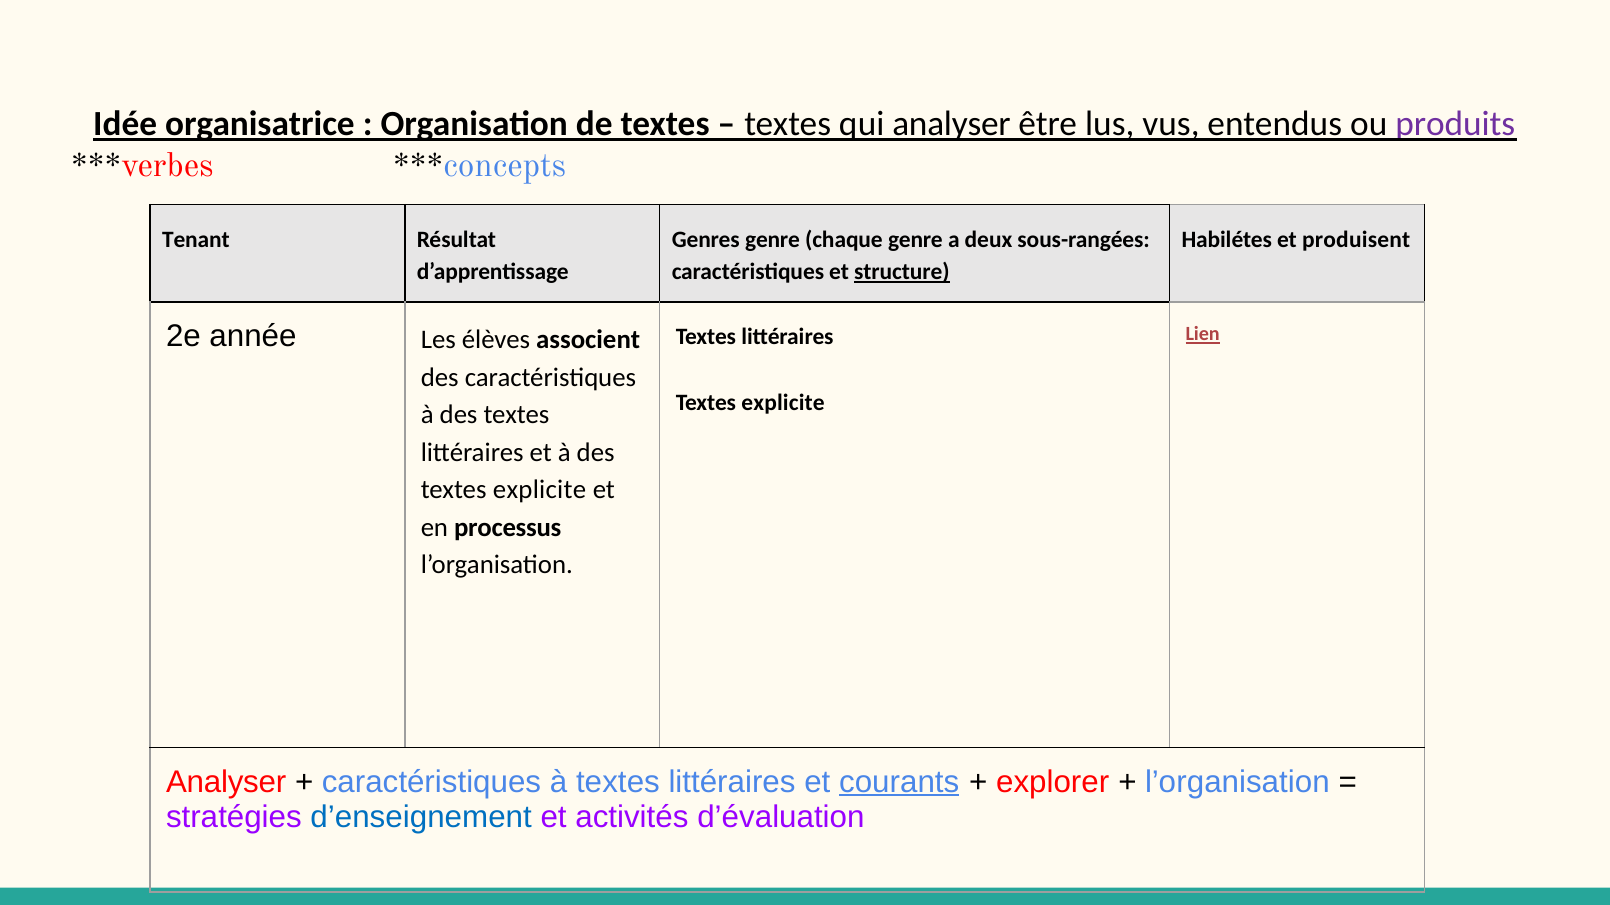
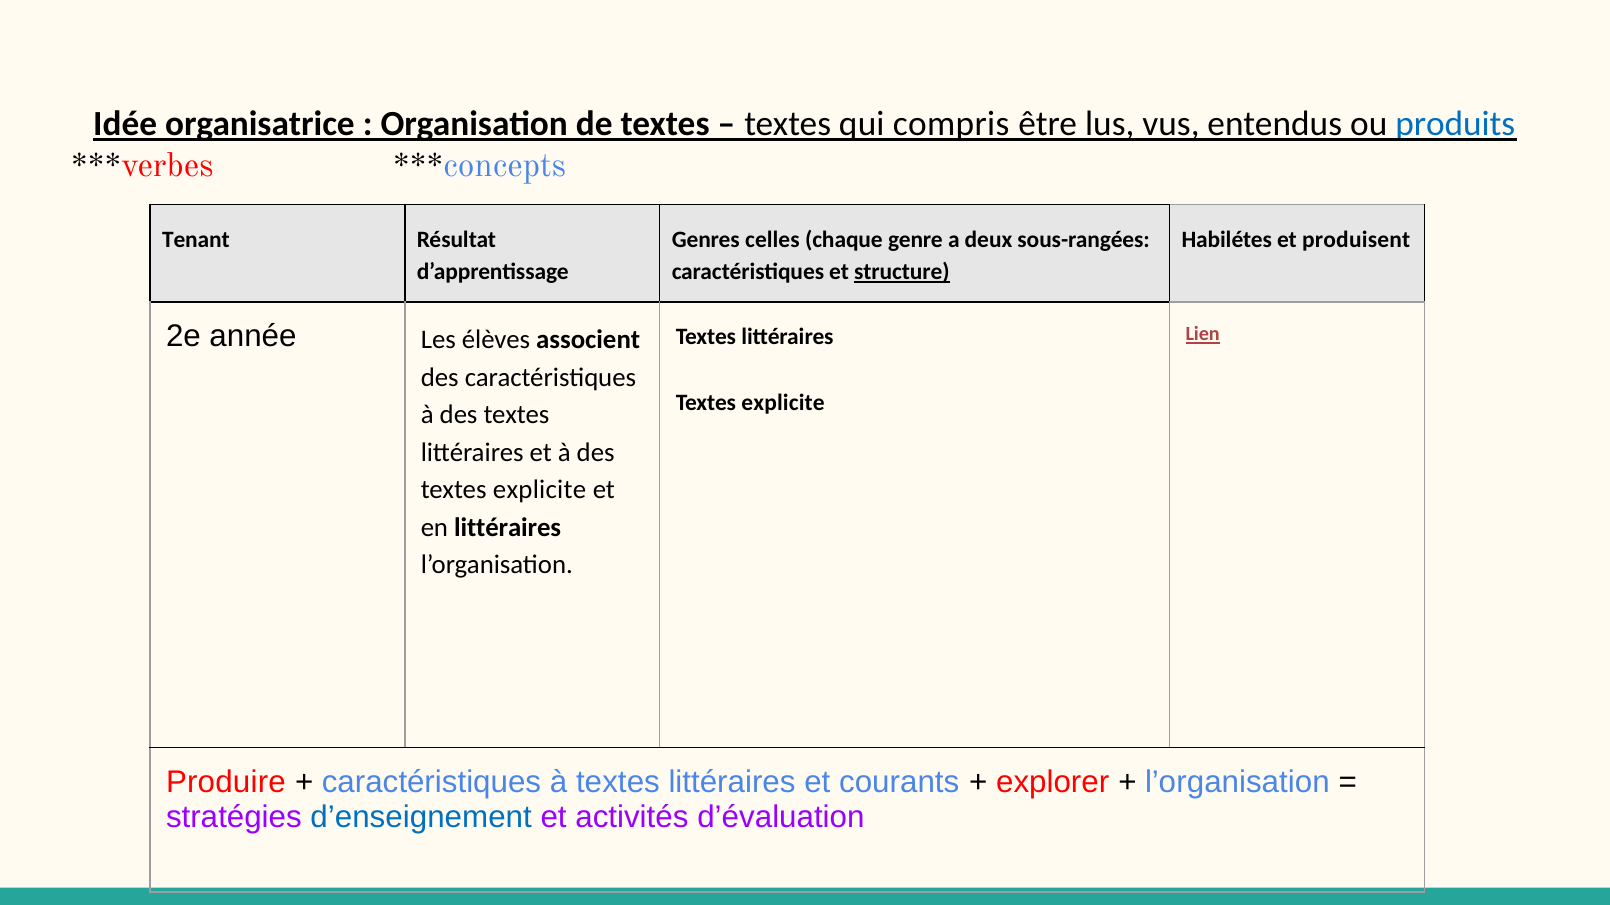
qui analyser: analyser -> compris
produits colour: purple -> blue
Genres genre: genre -> celles
en processus: processus -> littéraires
Analyser at (226, 782): Analyser -> Produire
courants underline: present -> none
